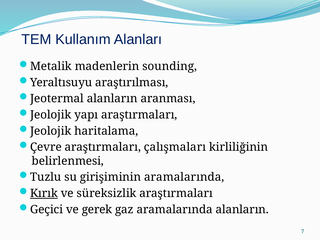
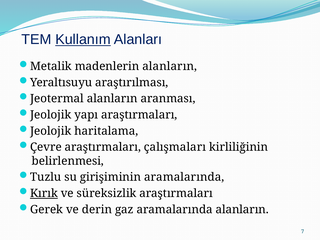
Kullanım underline: none -> present
madenlerin sounding: sounding -> alanların
Geçici: Geçici -> Gerek
gerek: gerek -> derin
